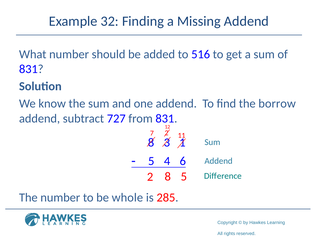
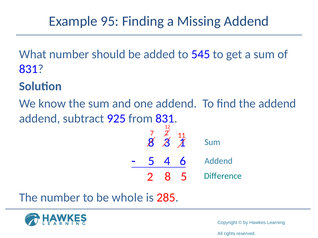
32: 32 -> 95
516: 516 -> 545
the borrow: borrow -> addend
727: 727 -> 925
